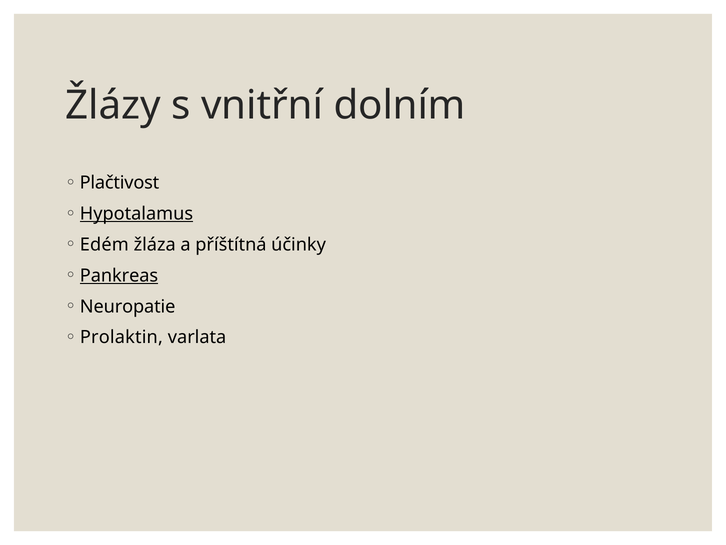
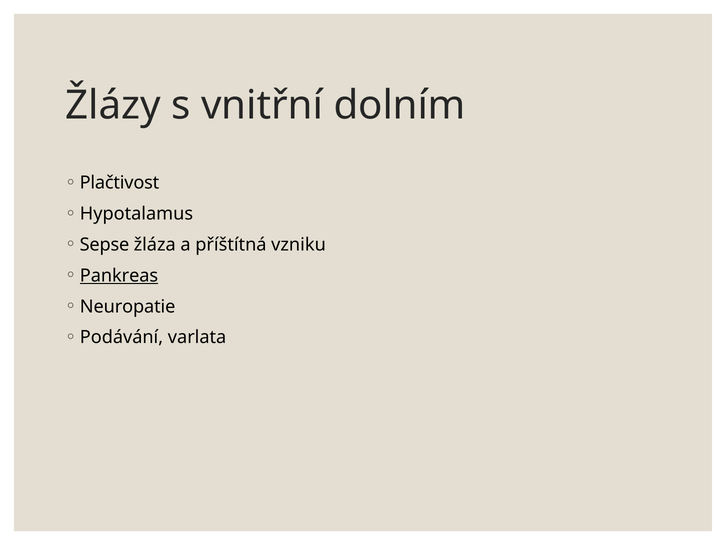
Hypotalamus underline: present -> none
Edém: Edém -> Sepse
účinky: účinky -> vzniku
Prolaktin: Prolaktin -> Podávání
